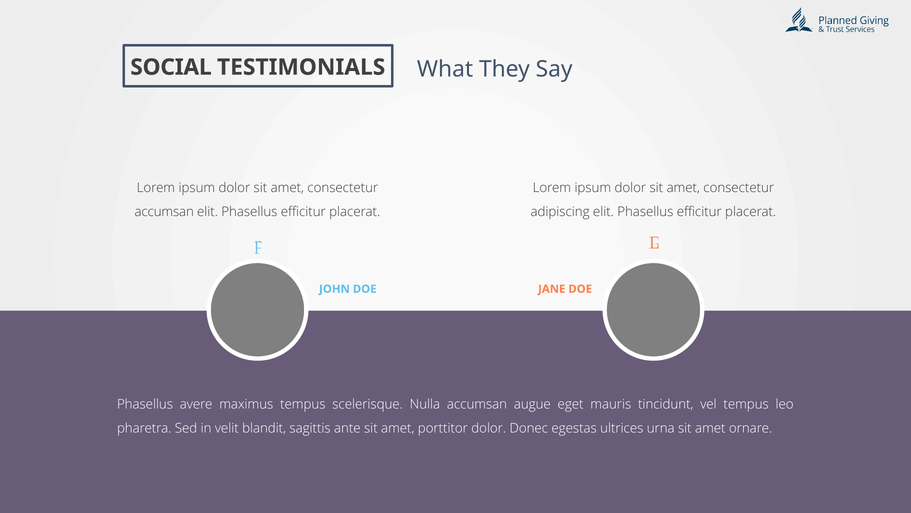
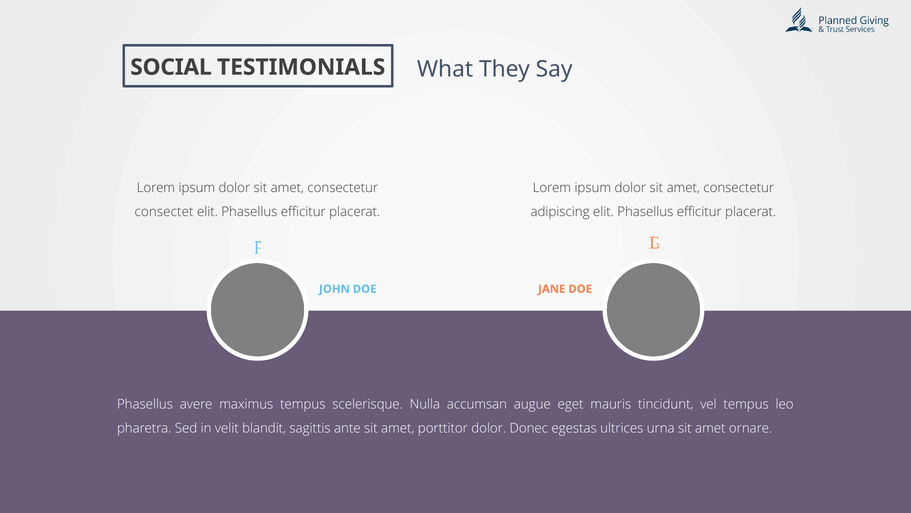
accumsan at (164, 212): accumsan -> consectet
